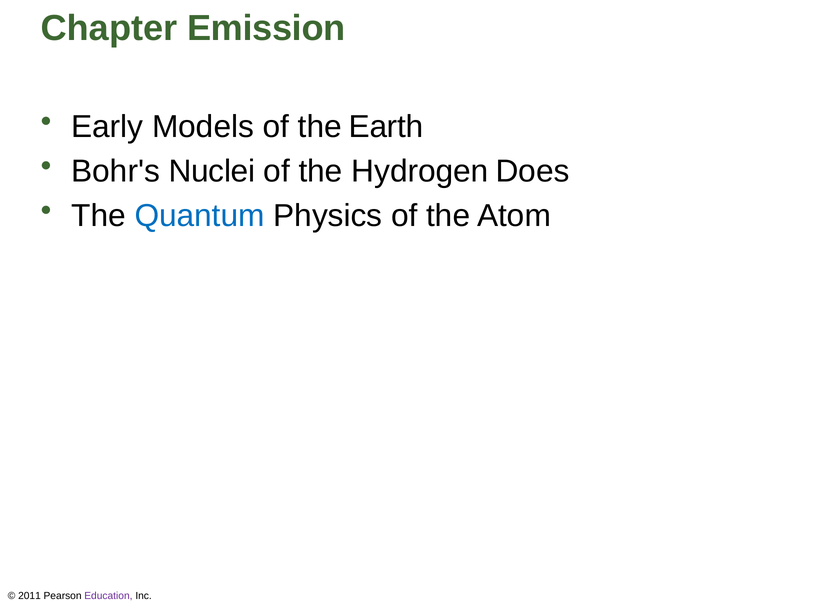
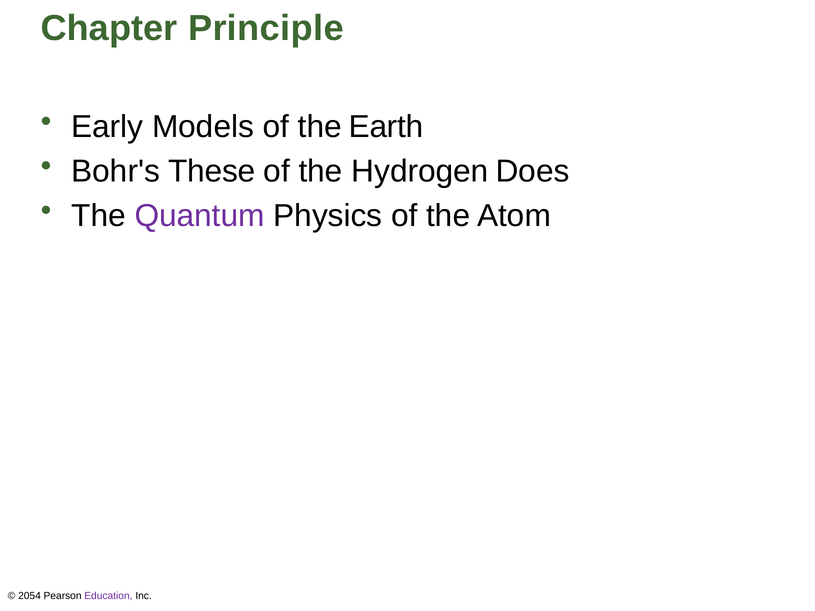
Emission: Emission -> Principle
Nuclei: Nuclei -> These
Quantum colour: blue -> purple
2011: 2011 -> 2054
